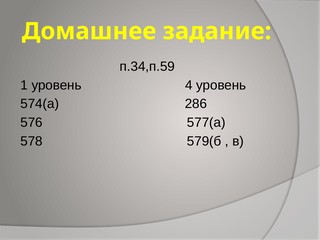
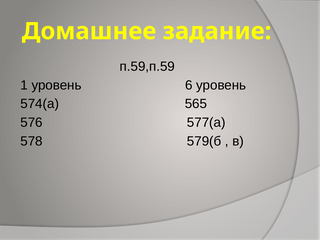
п.34,п.59: п.34,п.59 -> п.59,п.59
4: 4 -> 6
286: 286 -> 565
